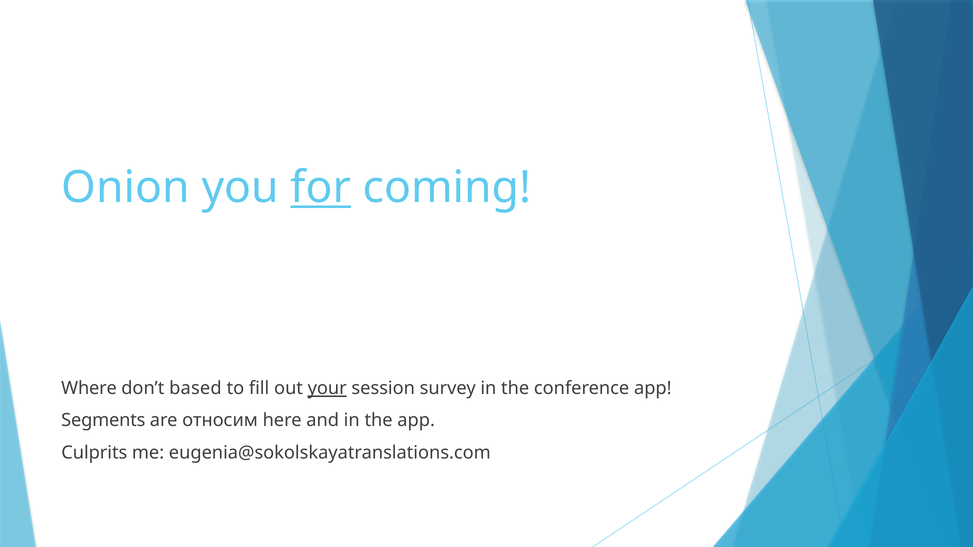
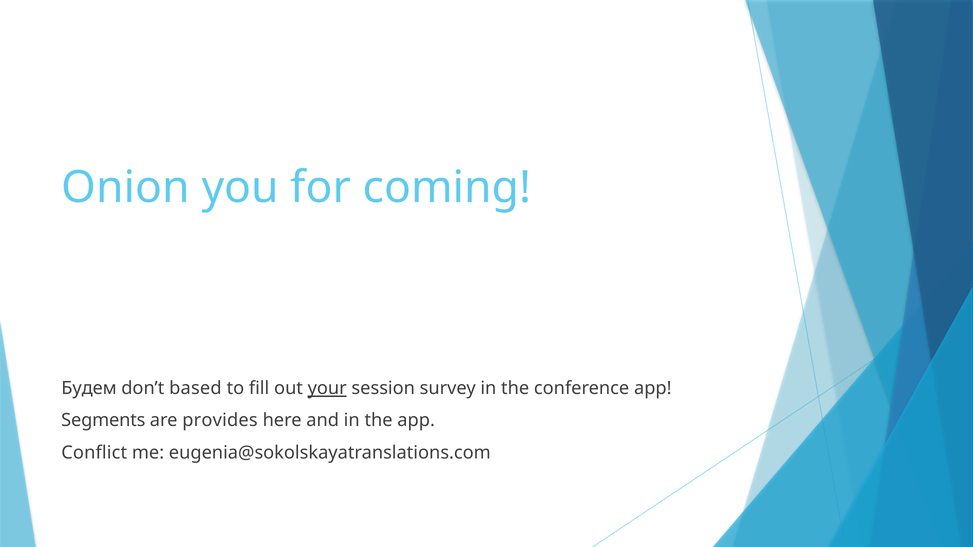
for underline: present -> none
Where: Where -> Будем
относим: относим -> provides
Culprits: Culprits -> Conflict
